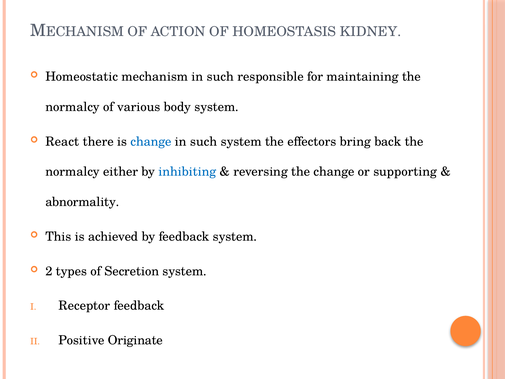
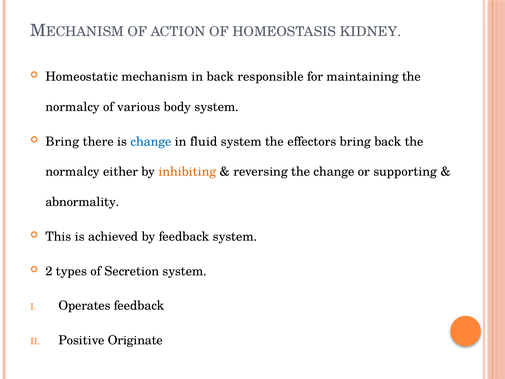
mechanism in such: such -> back
React at (62, 141): React -> Bring
such at (204, 141): such -> fluid
inhibiting colour: blue -> orange
Receptor: Receptor -> Operates
